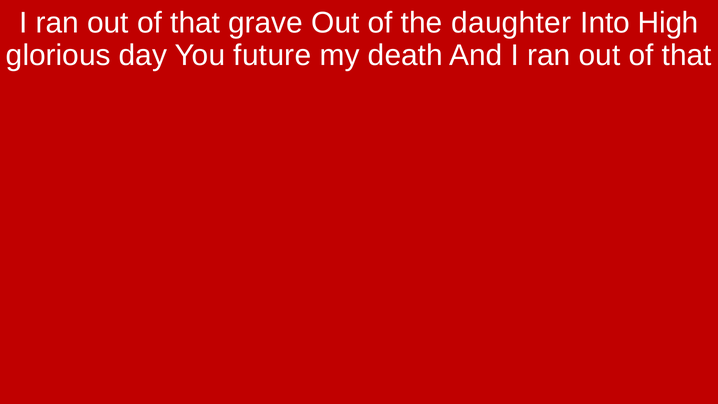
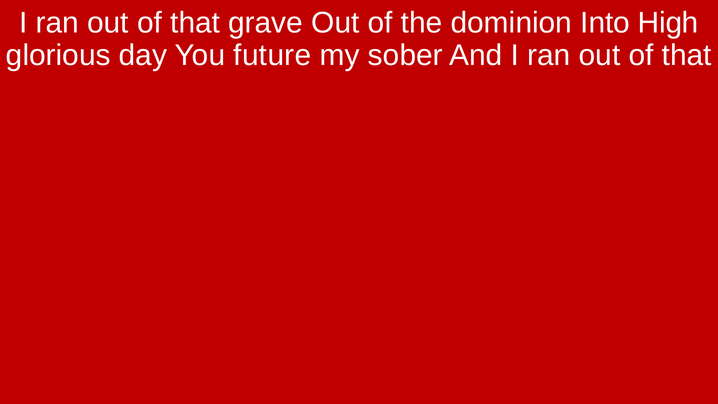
daughter: daughter -> dominion
death: death -> sober
